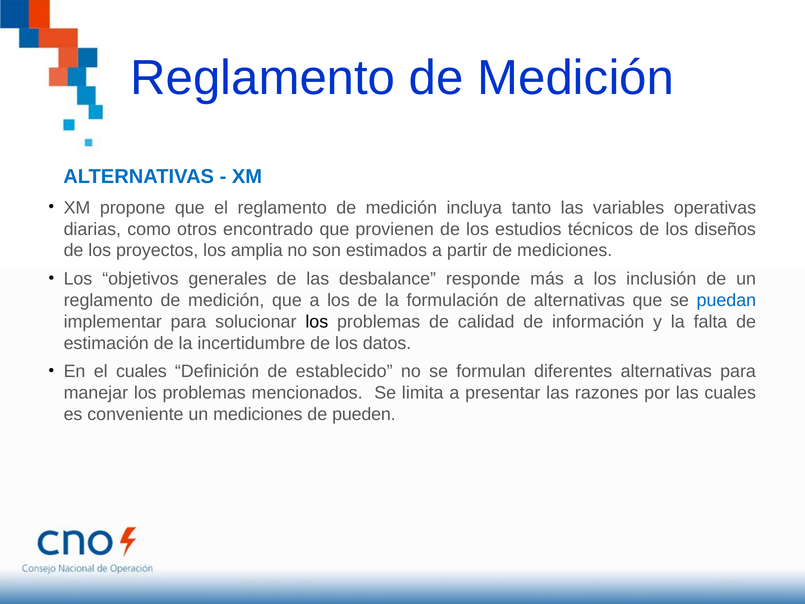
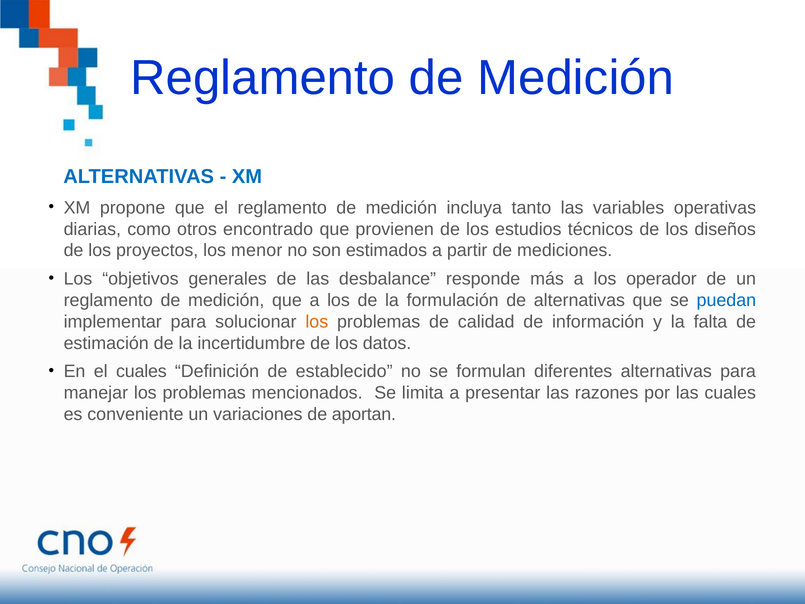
amplia: amplia -> menor
inclusión: inclusión -> operador
los at (317, 322) colour: black -> orange
un mediciones: mediciones -> variaciones
pueden: pueden -> aportan
